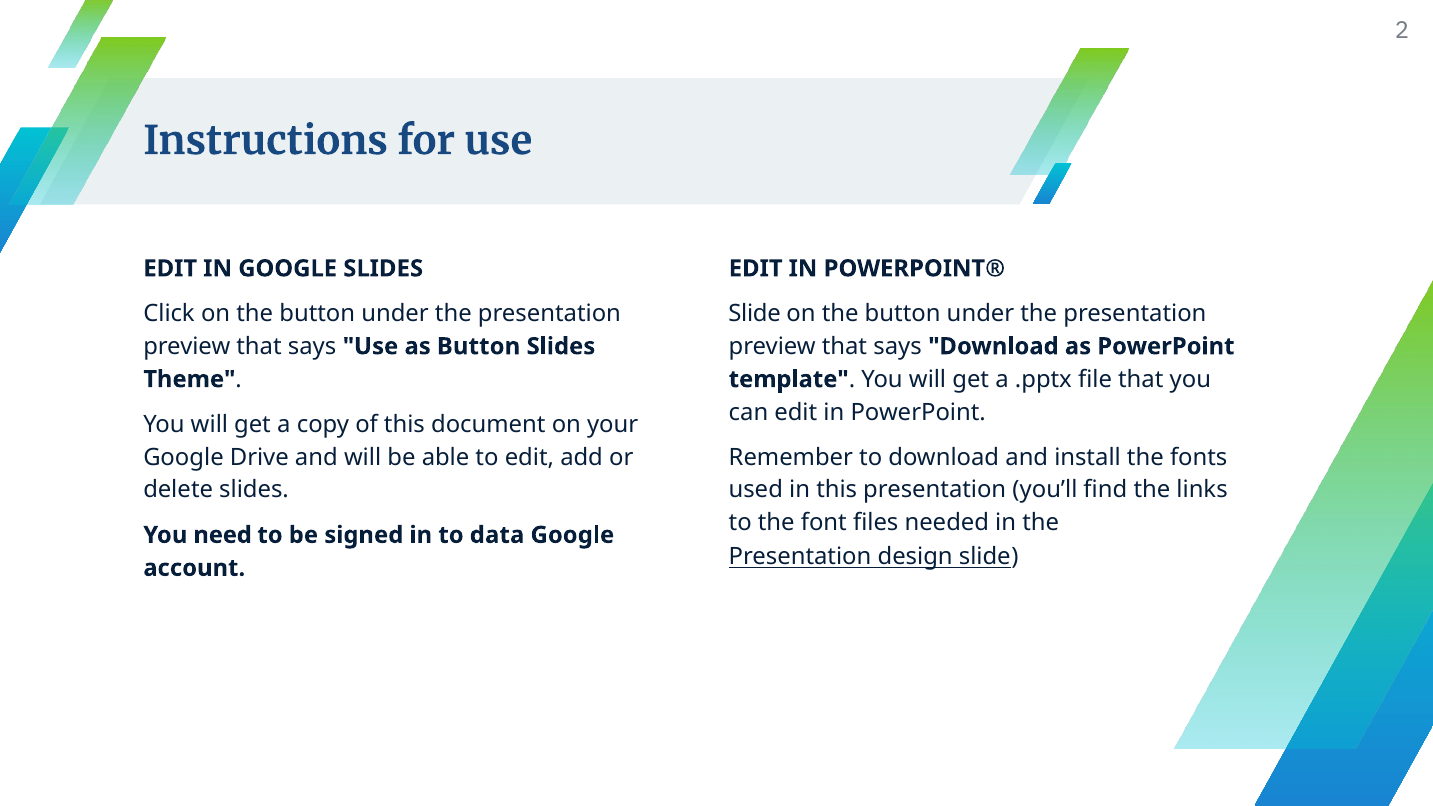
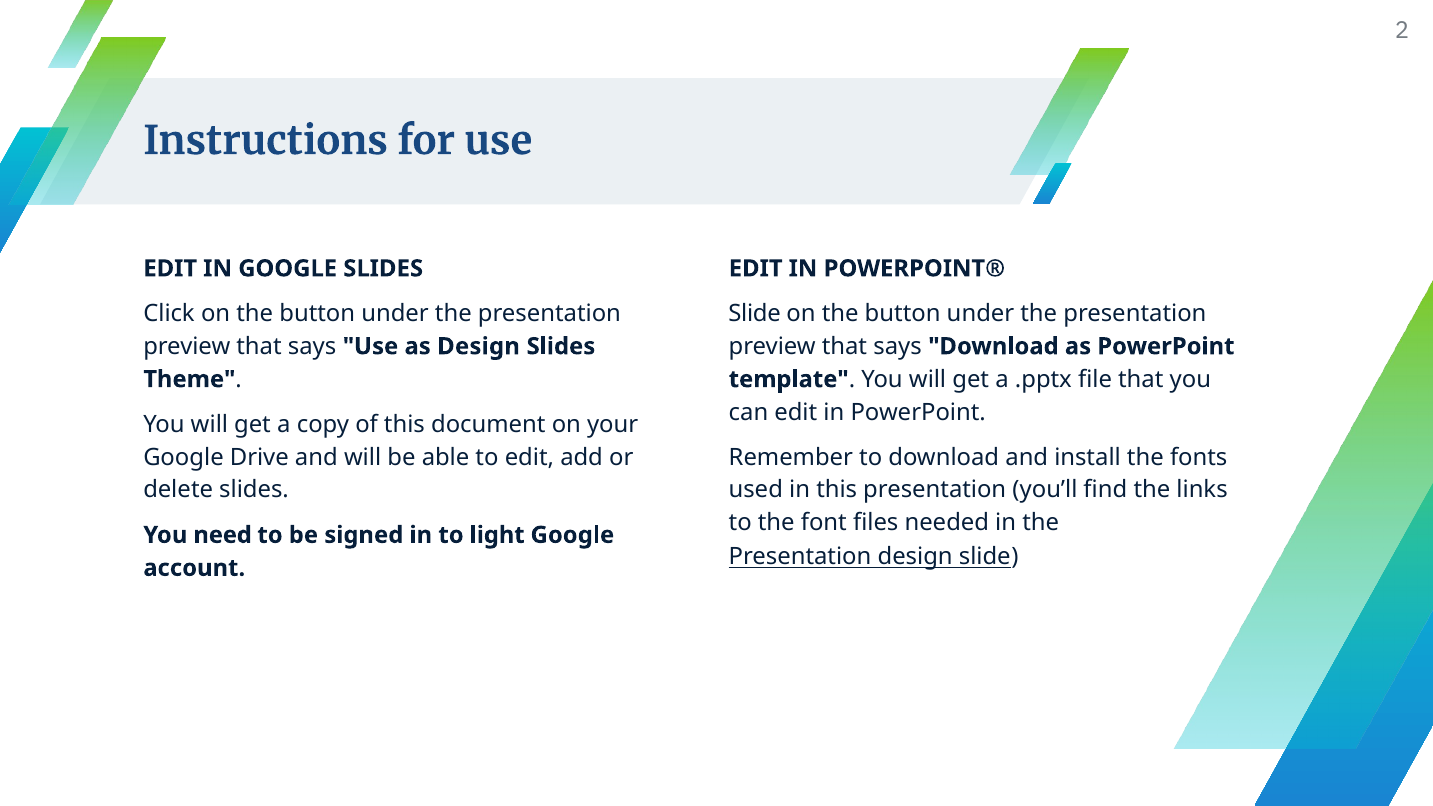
as Button: Button -> Design
data: data -> light
